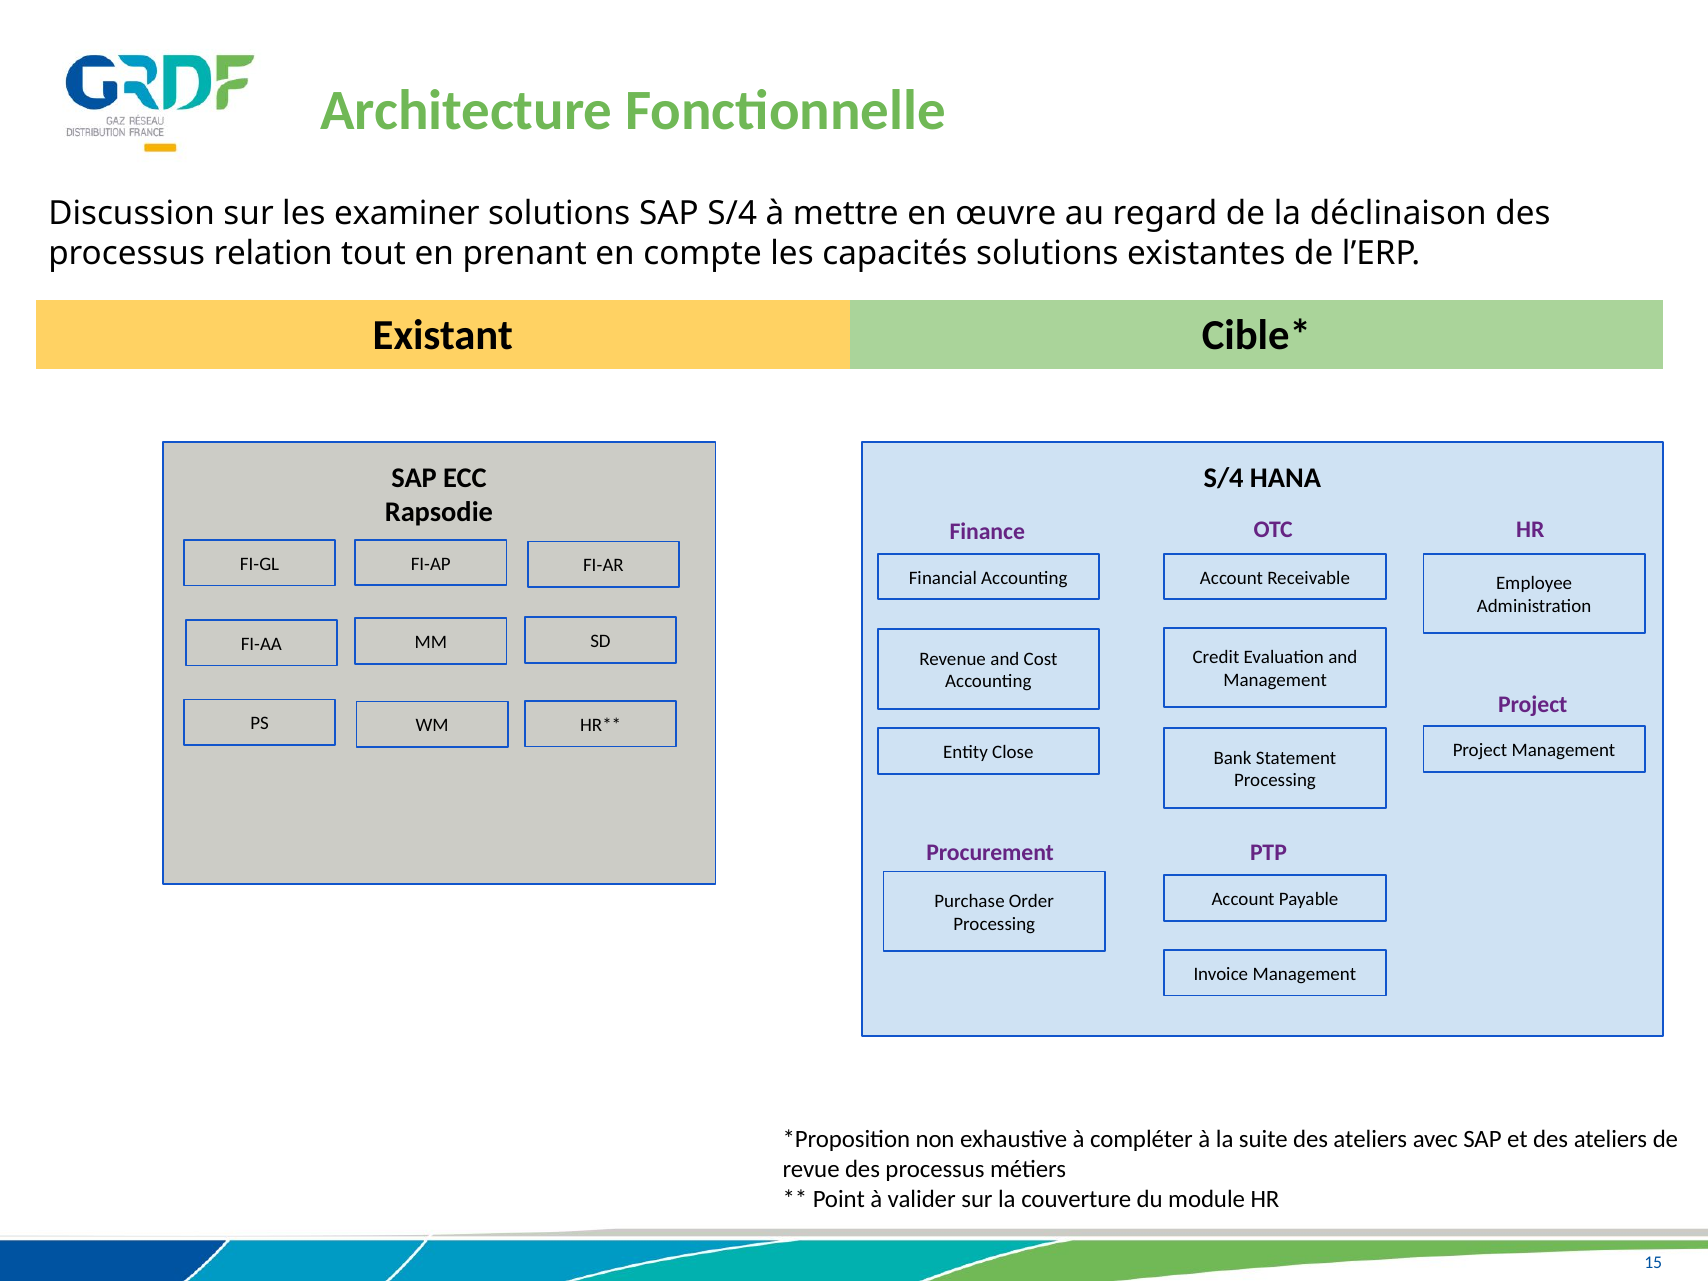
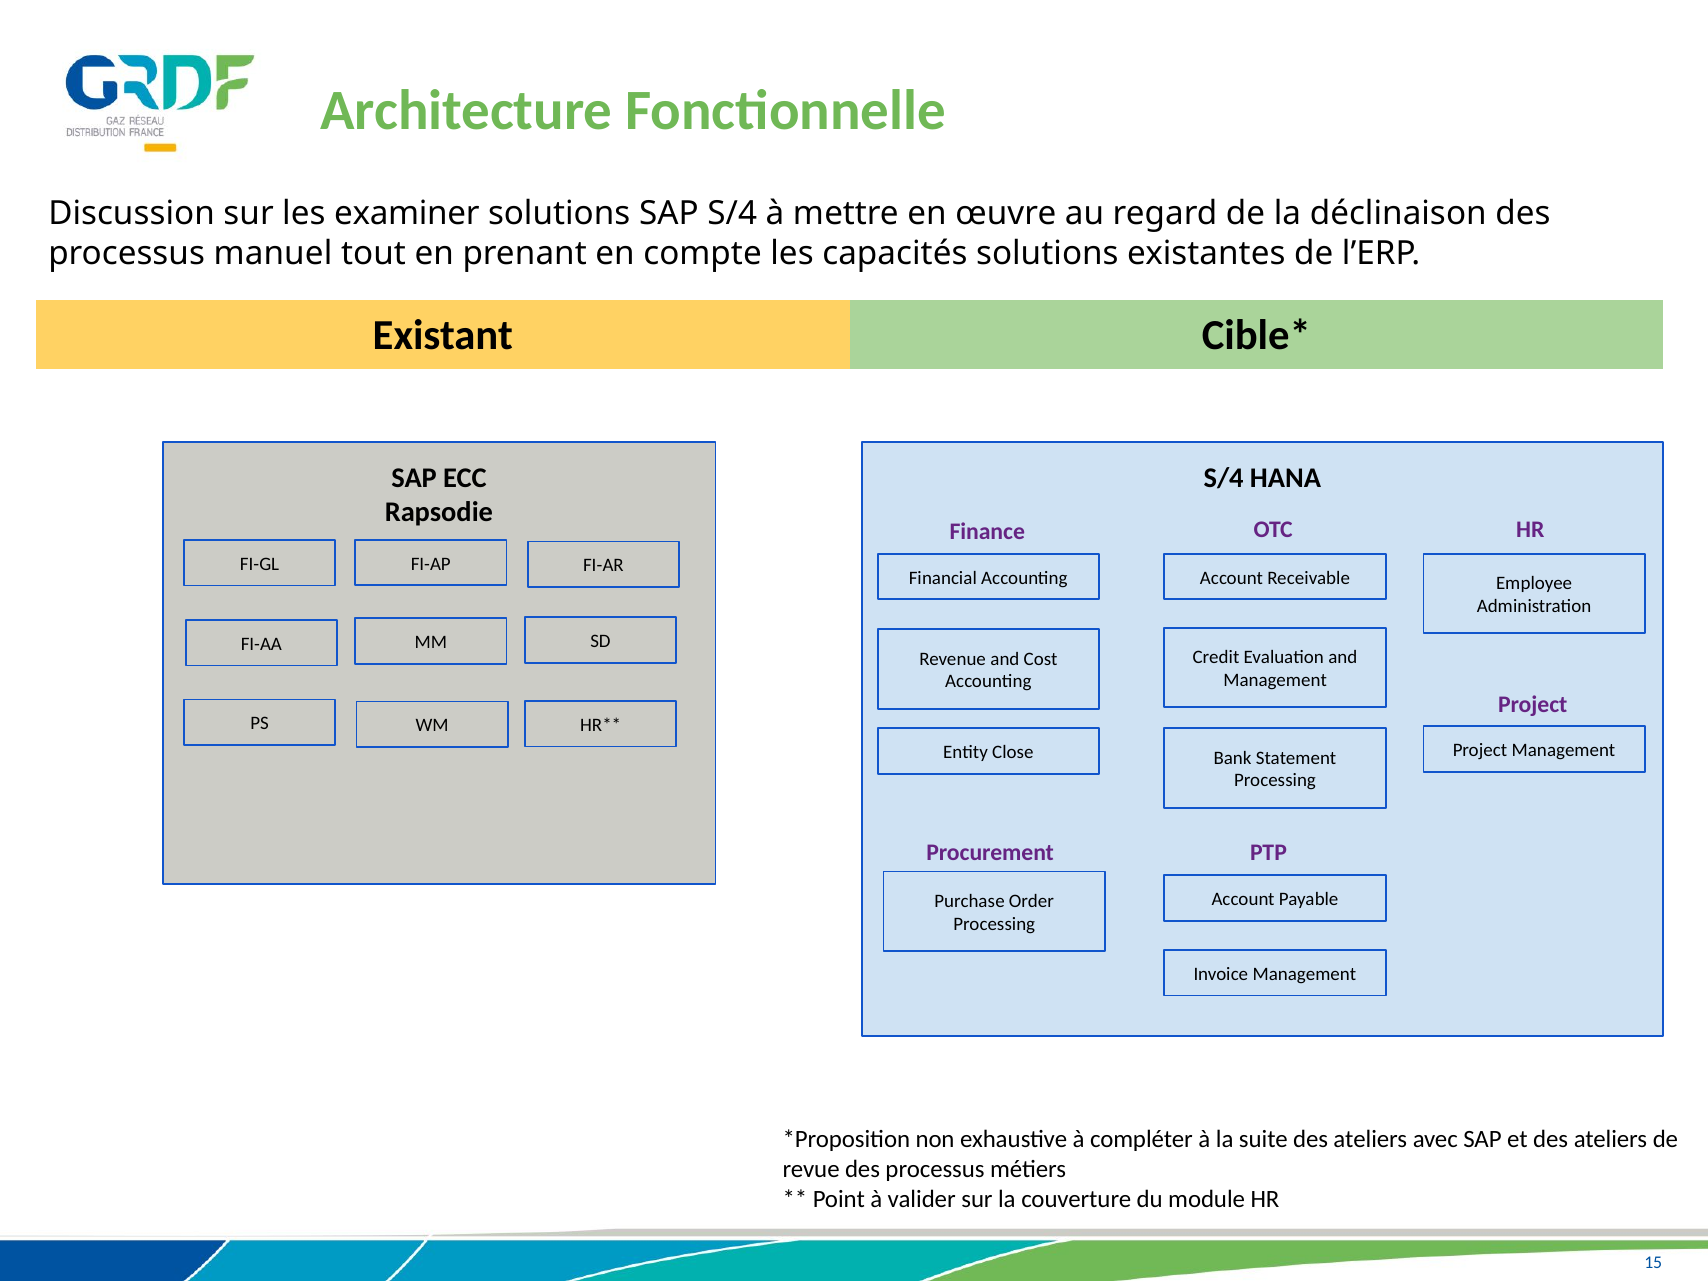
relation: relation -> manuel
